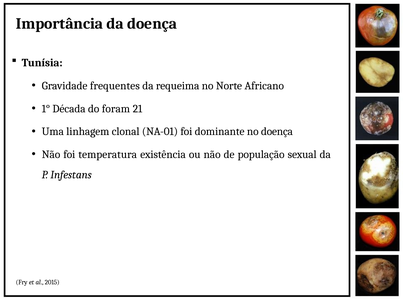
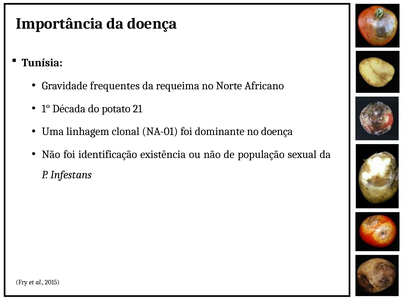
foram: foram -> potato
temperatura: temperatura -> identificação
